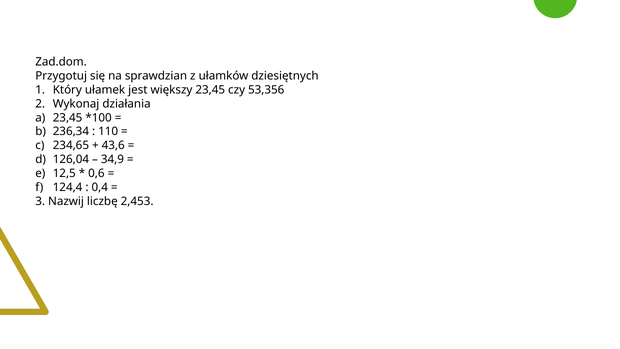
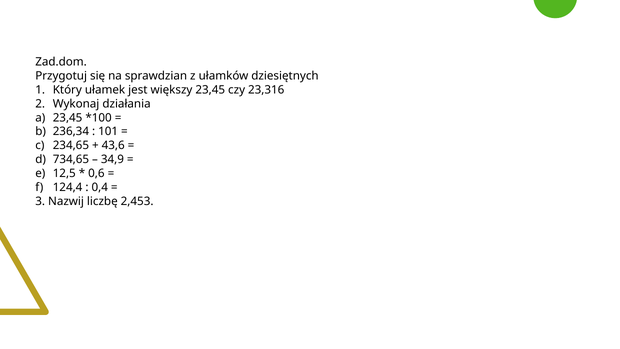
53,356: 53,356 -> 23,316
110: 110 -> 101
126,04: 126,04 -> 734,65
